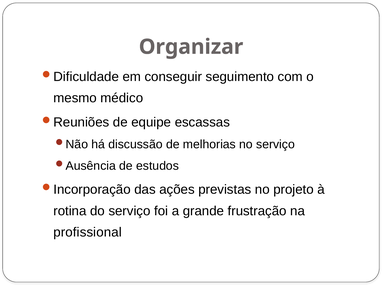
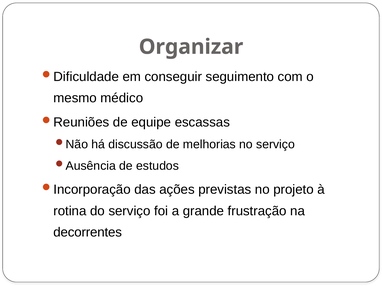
profissional: profissional -> decorrentes
